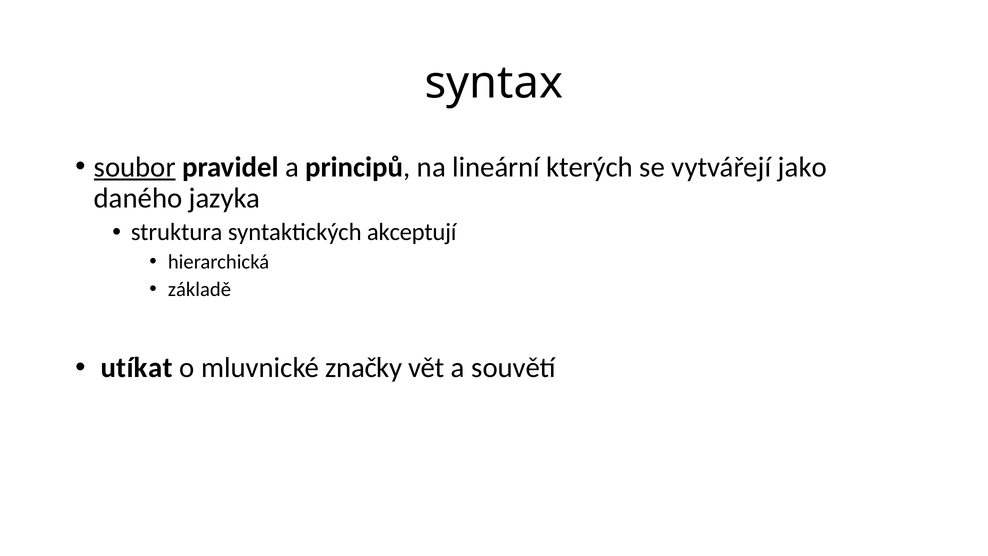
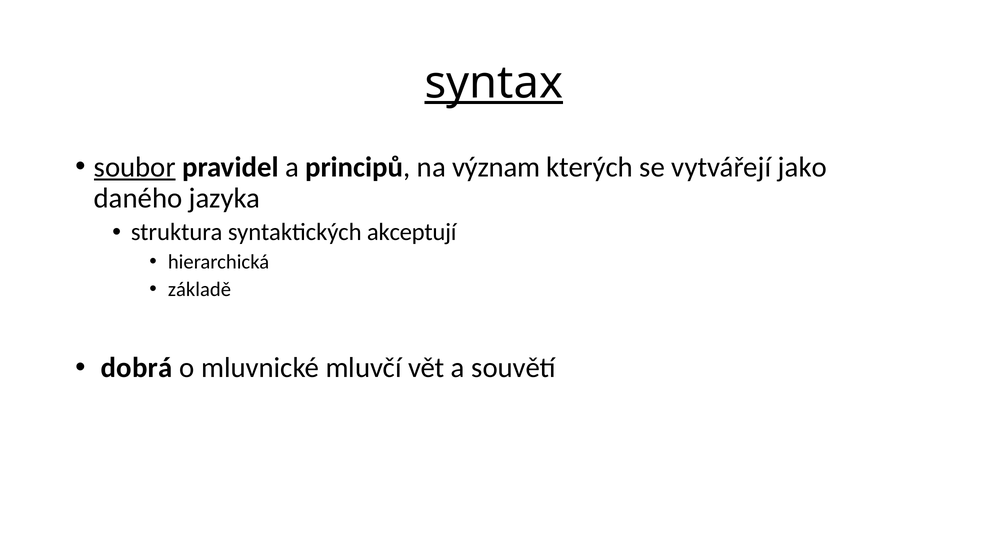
syntax underline: none -> present
lineární: lineární -> význam
utíkat: utíkat -> dobrá
značky: značky -> mluvčí
